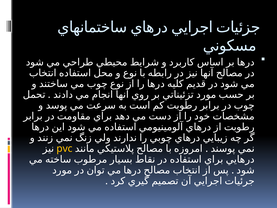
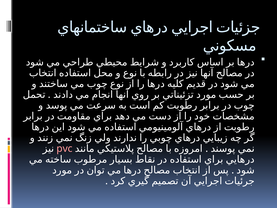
pvc colour: yellow -> pink
